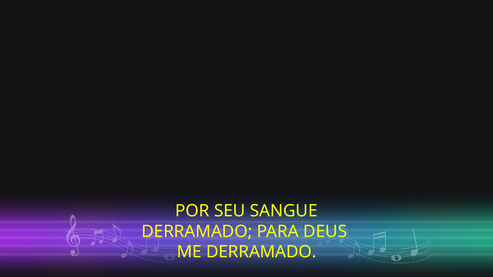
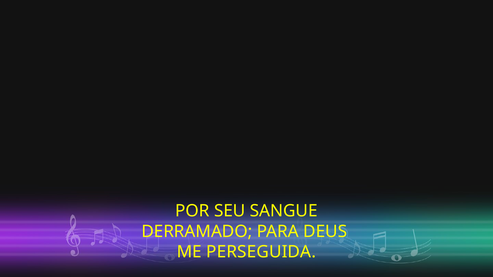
ME DERRAMADO: DERRAMADO -> PERSEGUIDA
